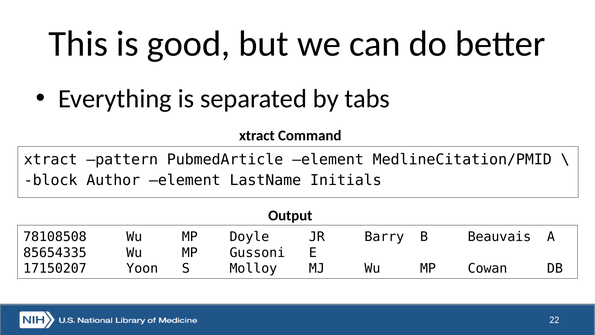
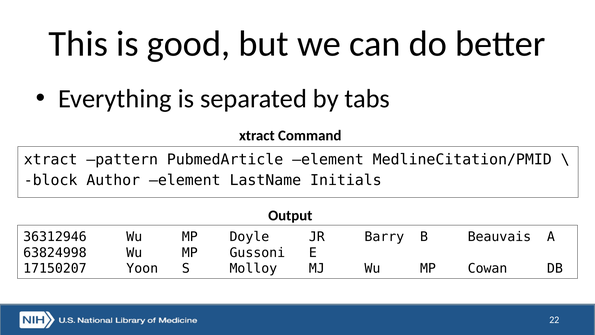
78108508: 78108508 -> 36312946
85654335: 85654335 -> 63824998
